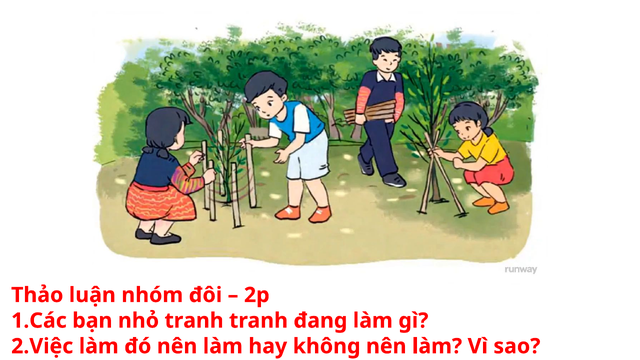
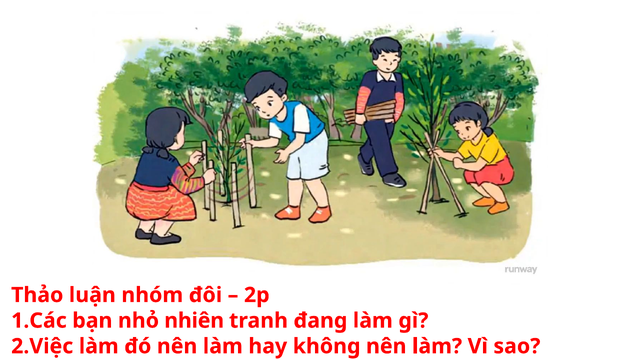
nhỏ tranh: tranh -> nhiên
